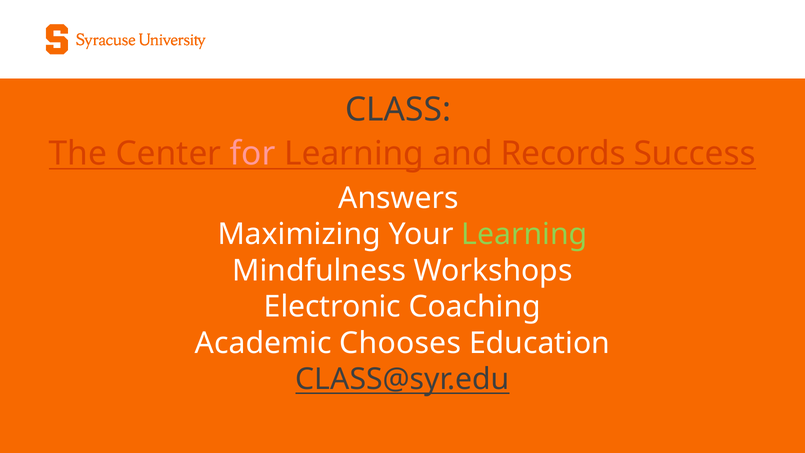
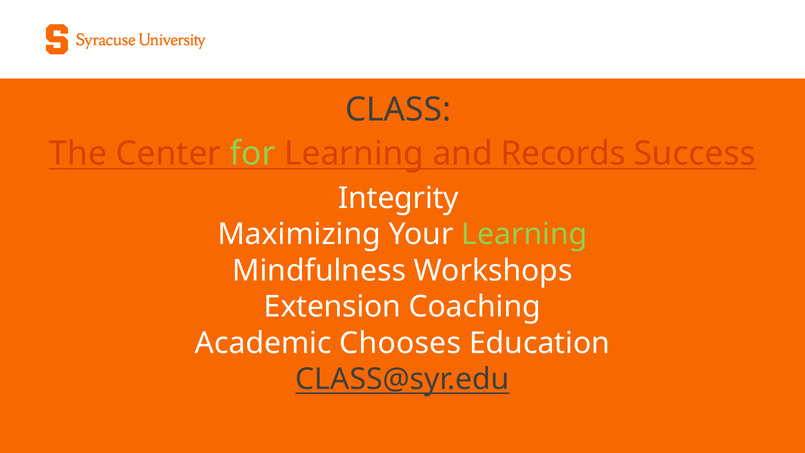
for colour: pink -> light green
Answers: Answers -> Integrity
Electronic: Electronic -> Extension
